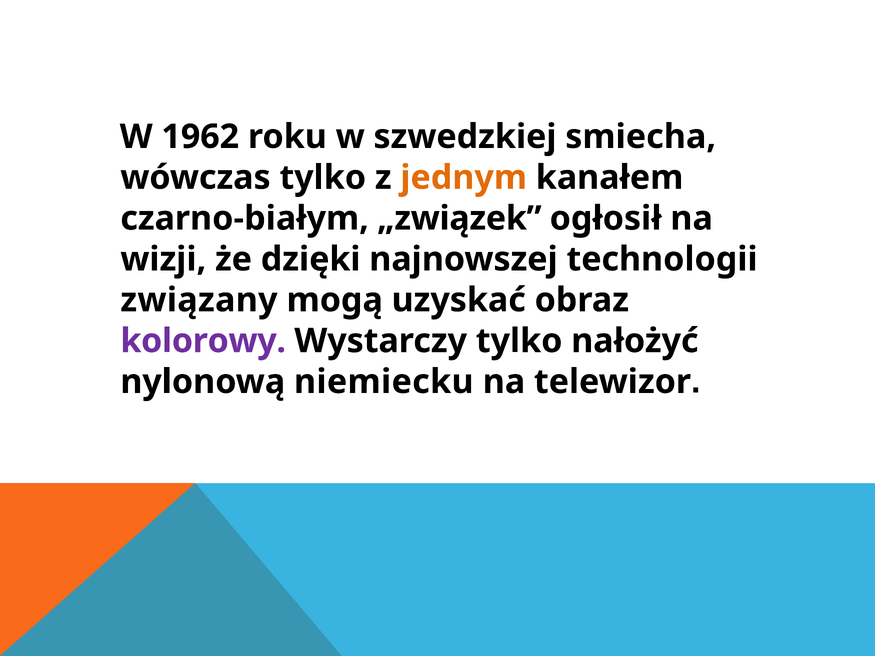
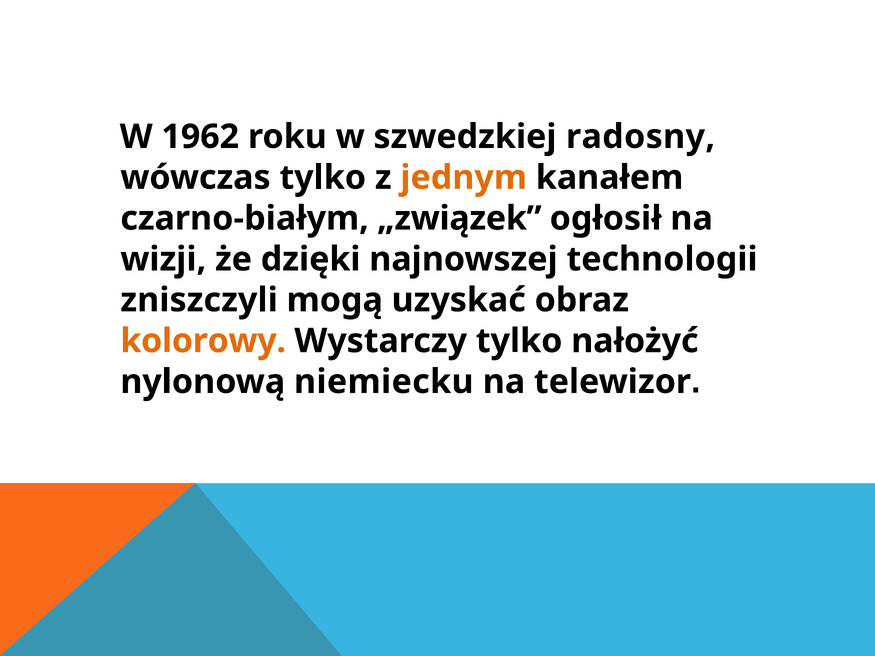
smiecha: smiecha -> radosny
związany: związany -> zniszczyli
kolorowy colour: purple -> orange
